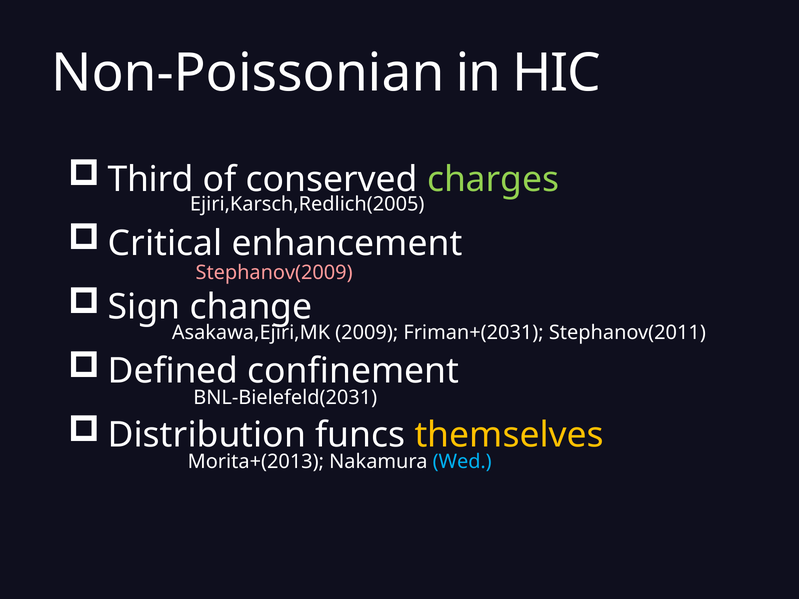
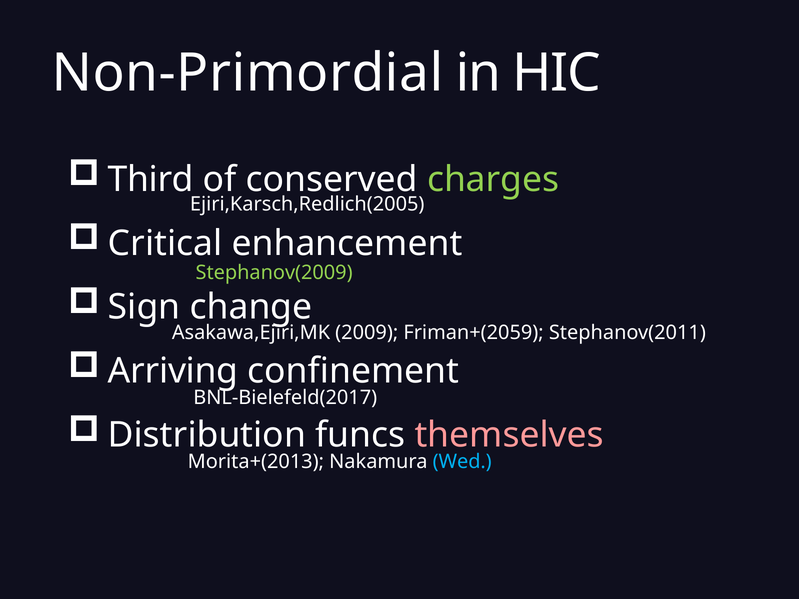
Non-Poissonian: Non-Poissonian -> Non-Primordial
Stephanov(2009 colour: pink -> light green
Friman+(2031: Friman+(2031 -> Friman+(2059
Defined: Defined -> Arriving
BNL-Bielefeld(2031: BNL-Bielefeld(2031 -> BNL-Bielefeld(2017
themselves colour: yellow -> pink
